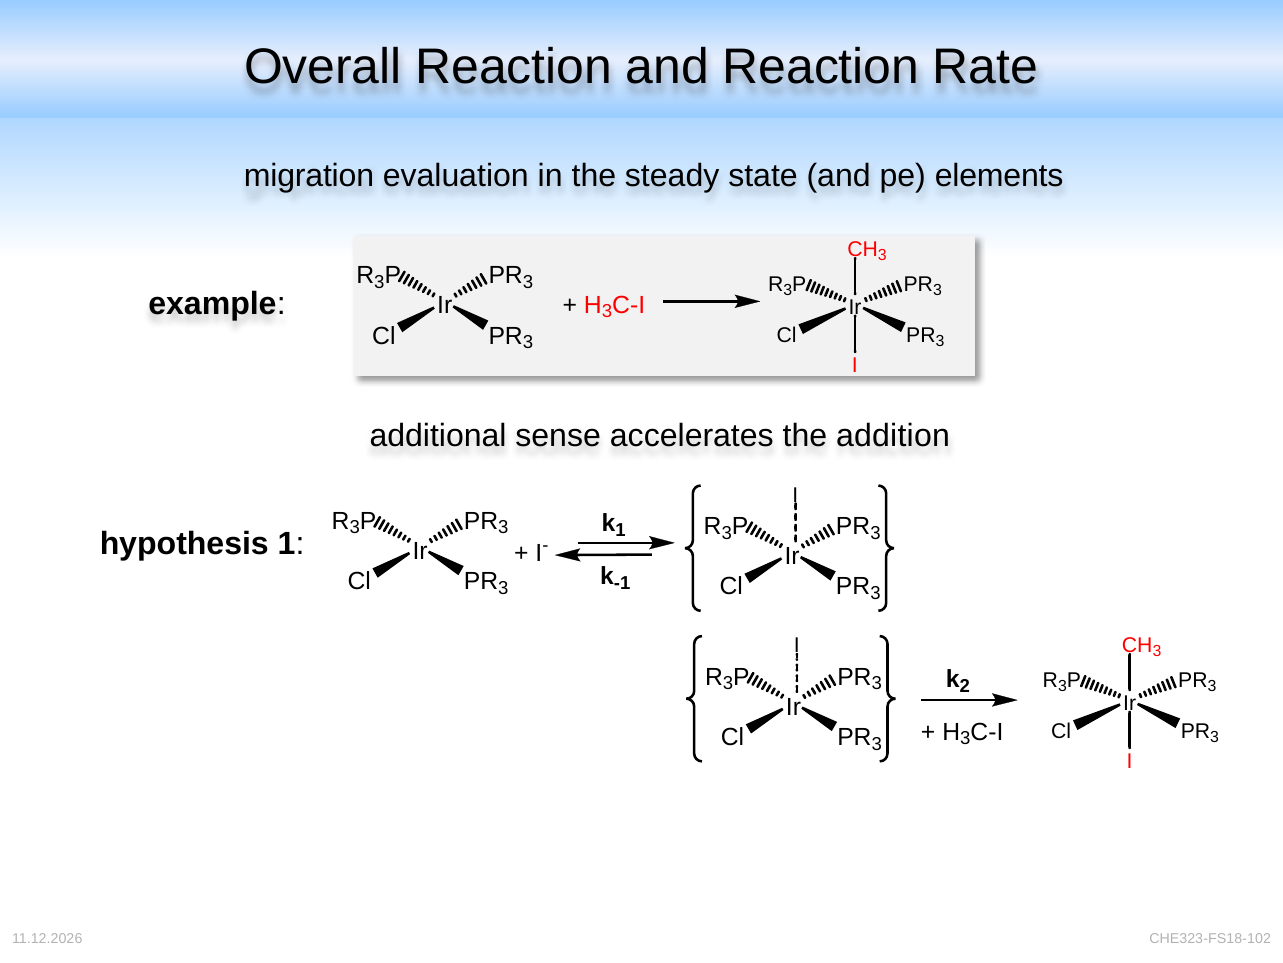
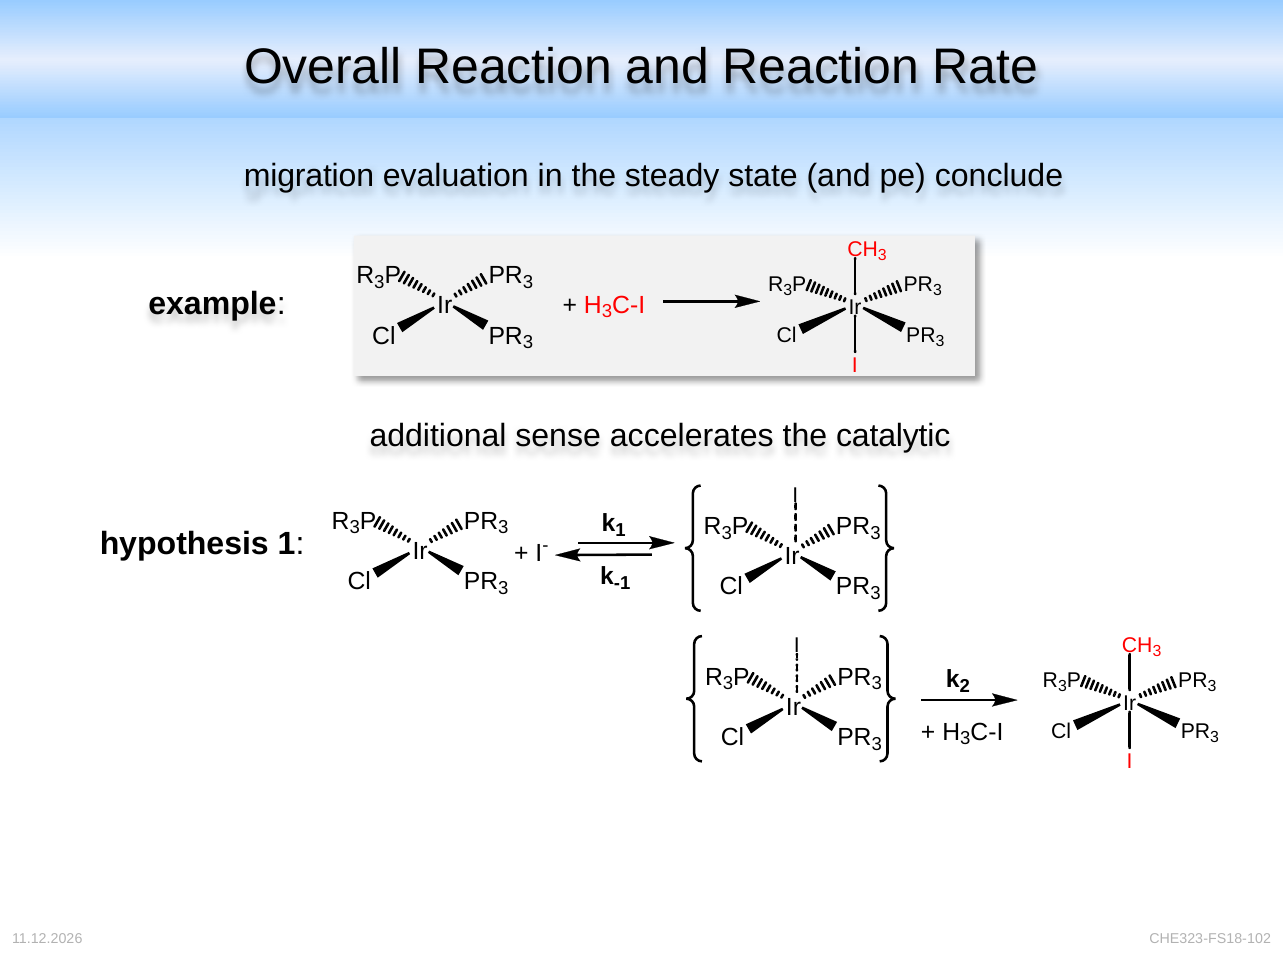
elements: elements -> conclude
addition: addition -> catalytic
